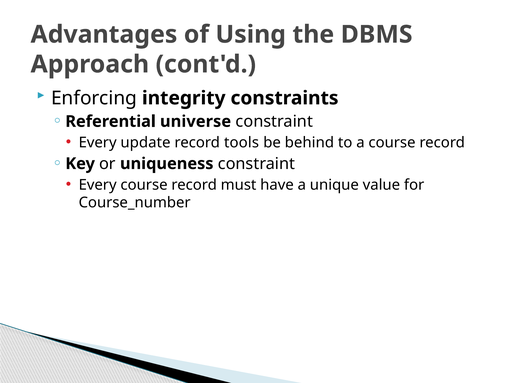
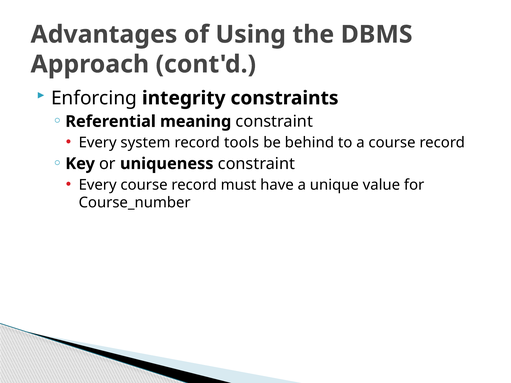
universe: universe -> meaning
update: update -> system
